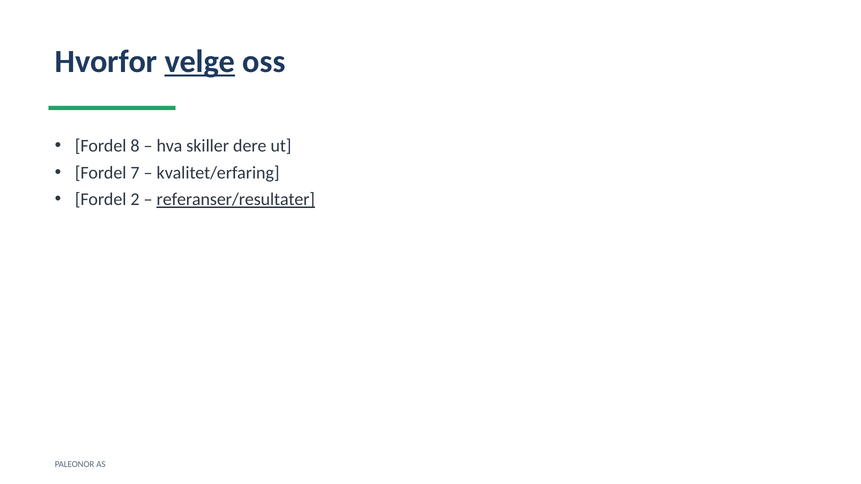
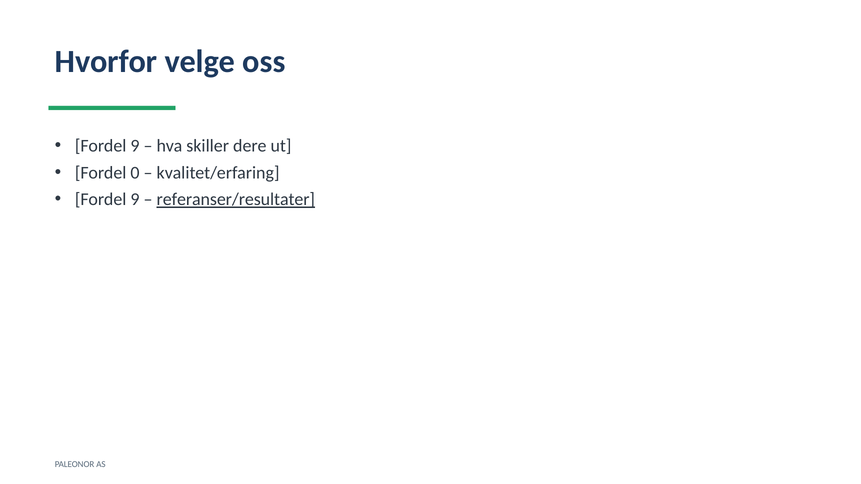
velge underline: present -> none
8 at (135, 146): 8 -> 9
7: 7 -> 0
2 at (135, 200): 2 -> 9
